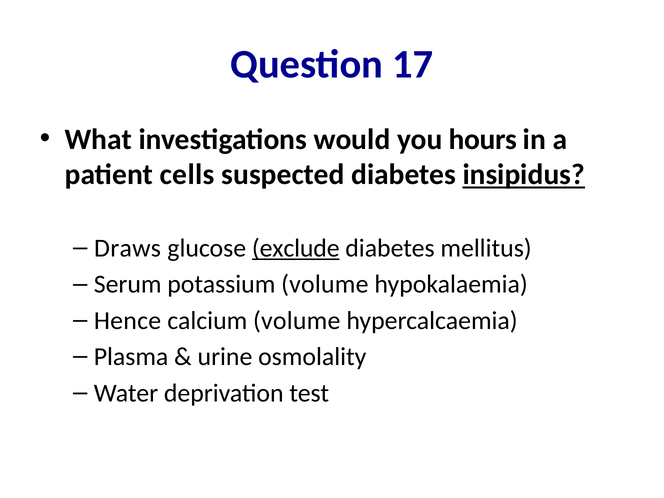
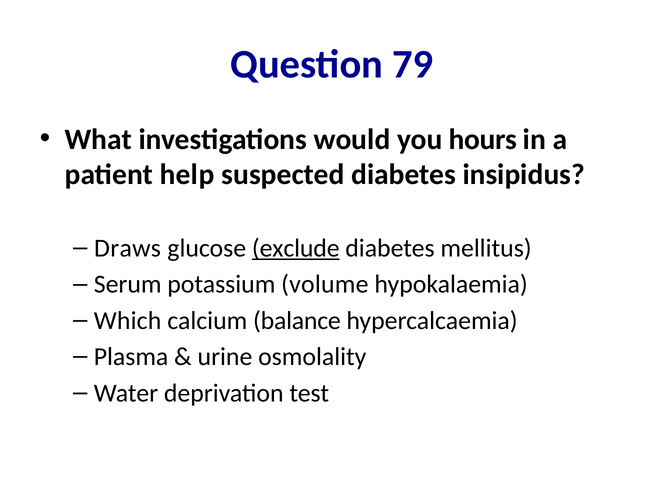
17: 17 -> 79
cells: cells -> help
insipidus underline: present -> none
Hence: Hence -> Which
calcium volume: volume -> balance
